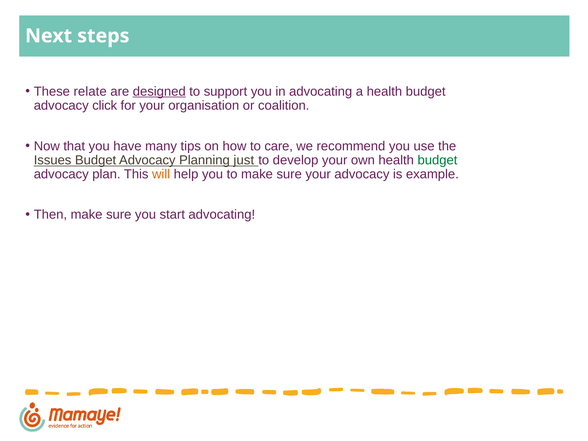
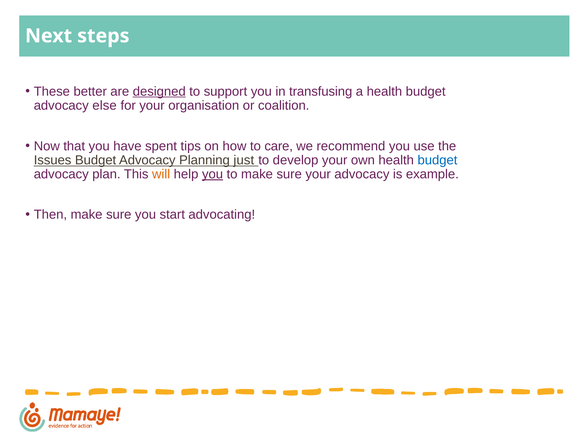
relate: relate -> better
in advocating: advocating -> transfusing
click: click -> else
many: many -> spent
budget at (437, 160) colour: green -> blue
you at (213, 174) underline: none -> present
